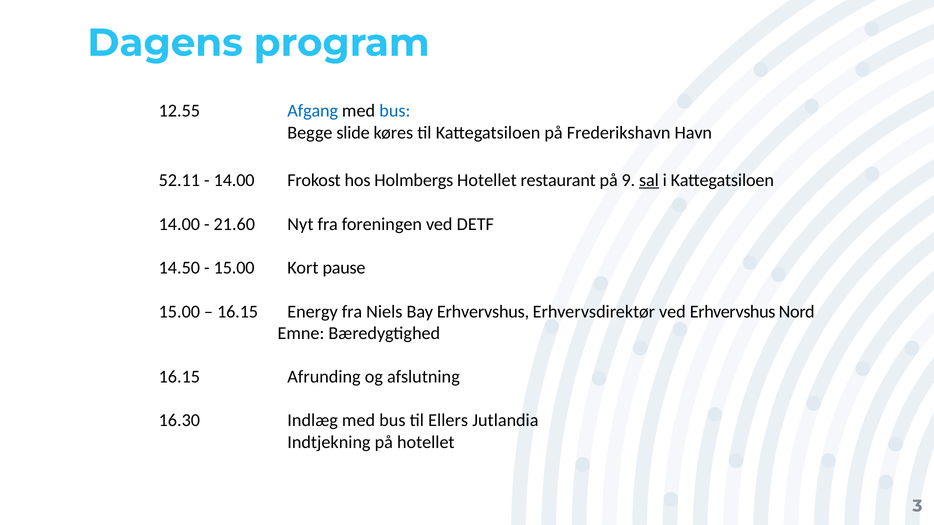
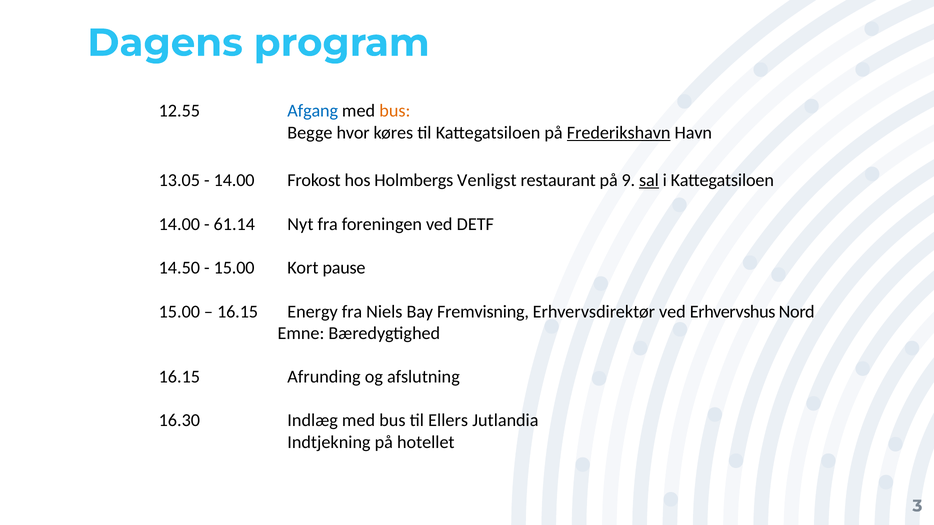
bus at (395, 111) colour: blue -> orange
slide: slide -> hvor
Frederikshavn underline: none -> present
52.11: 52.11 -> 13.05
Holmbergs Hotellet: Hotellet -> Venligst
21.60: 21.60 -> 61.14
Bay Erhvervshus: Erhvervshus -> Fremvisning
